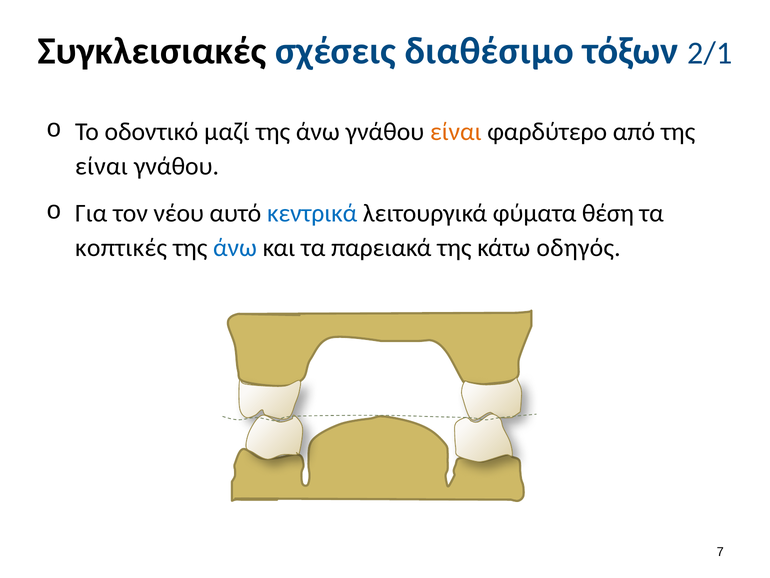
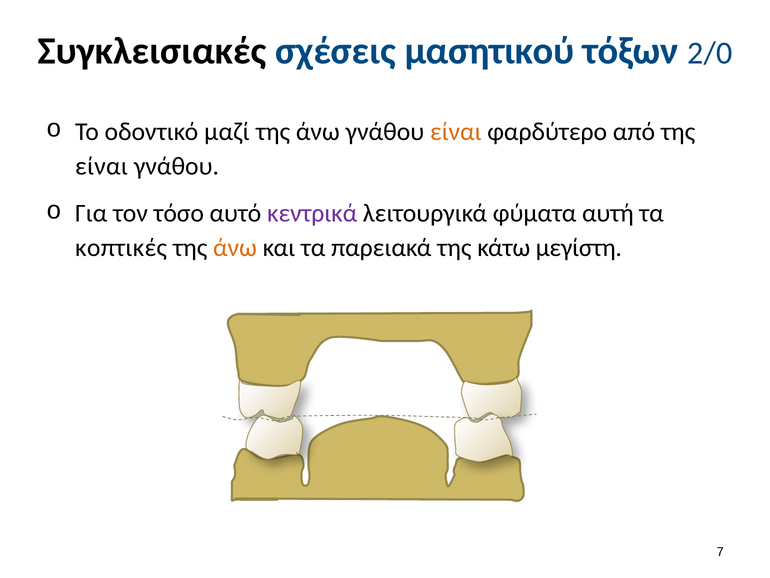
διαθέσιμο: διαθέσιμο -> μασητικού
2/1: 2/1 -> 2/0
νέου: νέου -> τόσο
κεντρικά colour: blue -> purple
θέση: θέση -> αυτή
άνω at (235, 248) colour: blue -> orange
οδηγός: οδηγός -> μεγίστη
